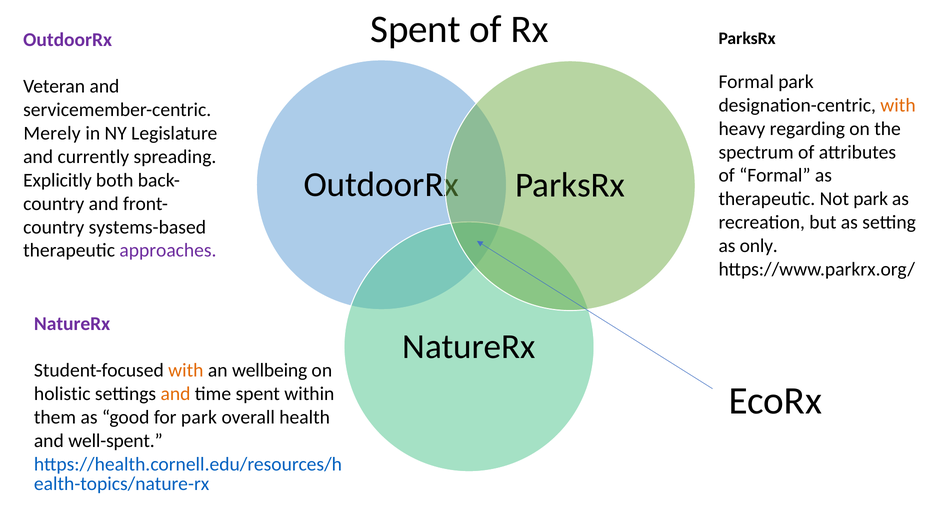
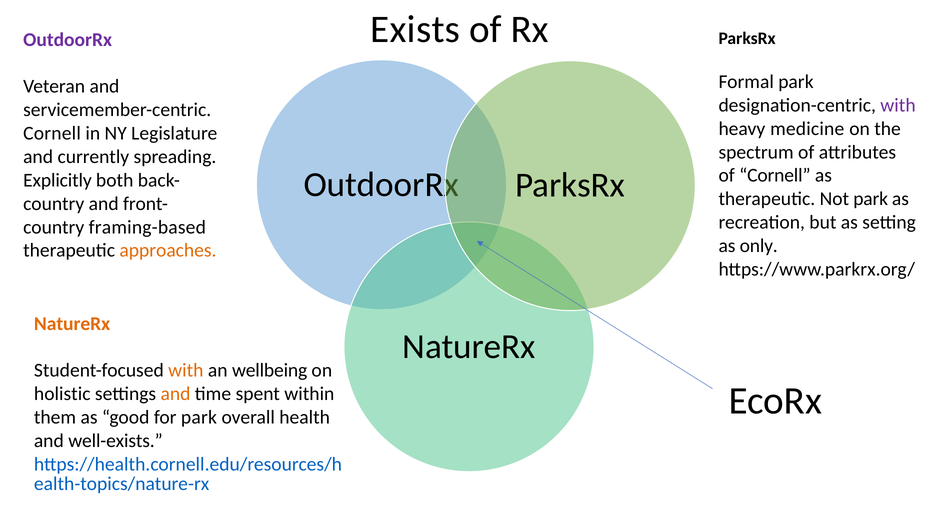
Spent at (416, 30): Spent -> Exists
with at (898, 105) colour: orange -> purple
regarding: regarding -> medicine
Merely at (52, 134): Merely -> Cornell
of Formal: Formal -> Cornell
systems-based: systems-based -> framing-based
approaches colour: purple -> orange
NatureRx at (72, 324) colour: purple -> orange
well-spent: well-spent -> well-exists
